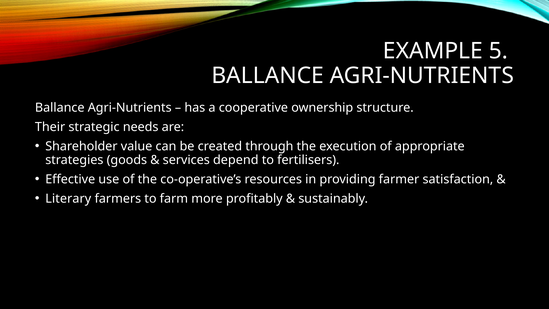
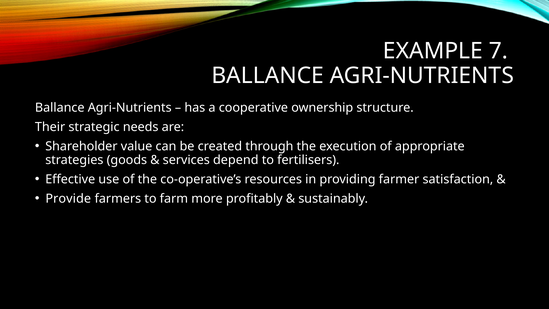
5: 5 -> 7
Literary: Literary -> Provide
